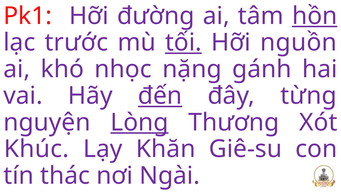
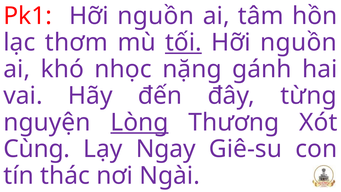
Pk1 Hỡi đường: đường -> nguồn
hồn underline: present -> none
trước: trước -> thơm
đến underline: present -> none
Khúc: Khúc -> Cùng
Khăn: Khăn -> Ngay
